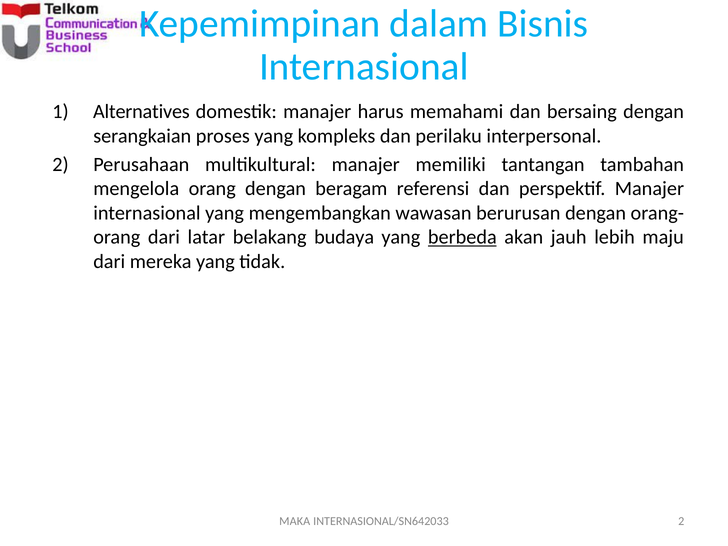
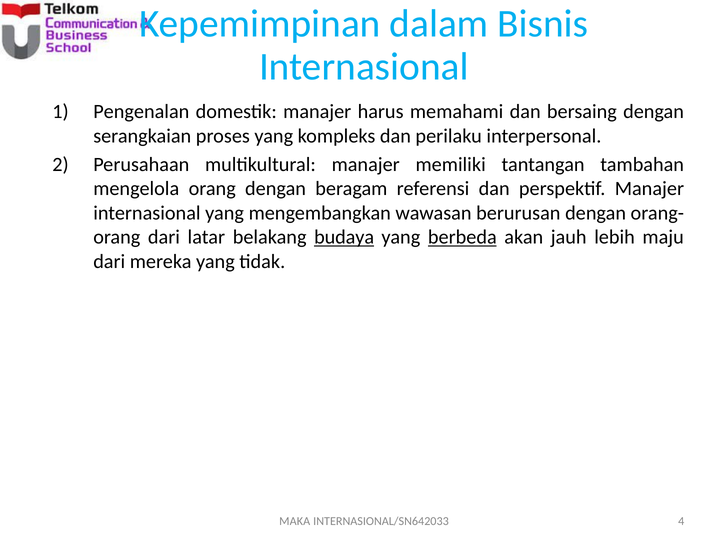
Alternatives: Alternatives -> Pengenalan
budaya underline: none -> present
INTERNASIONAL/SN642033 2: 2 -> 4
